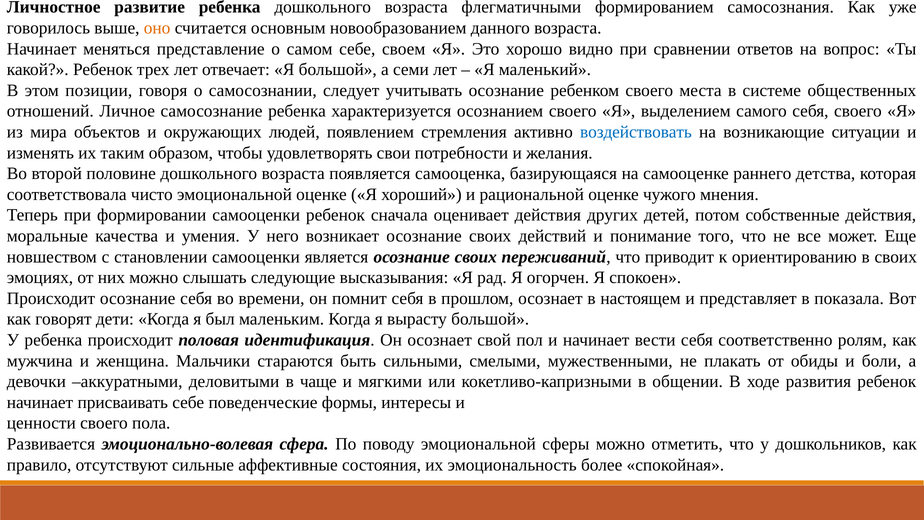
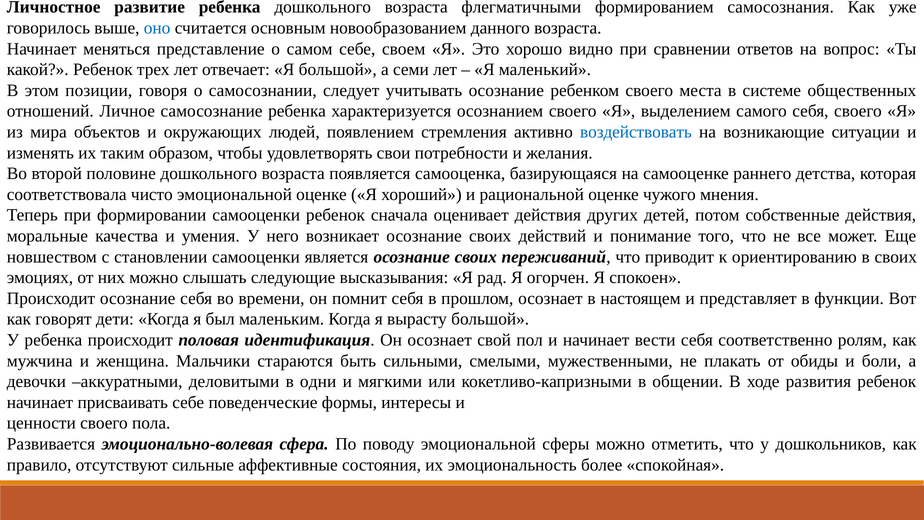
оно colour: orange -> blue
показала: показала -> функции
чаще: чаще -> одни
